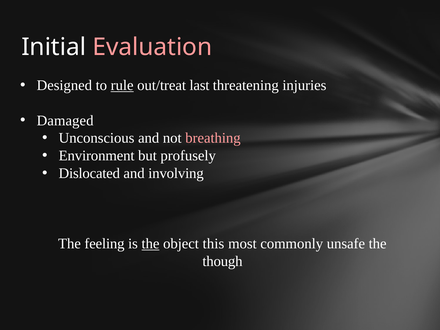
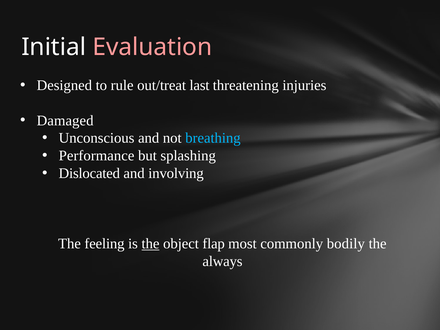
rule underline: present -> none
breathing colour: pink -> light blue
Environment: Environment -> Performance
profusely: profusely -> splashing
this: this -> flap
unsafe: unsafe -> bodily
though: though -> always
